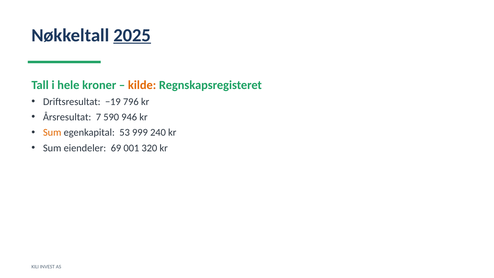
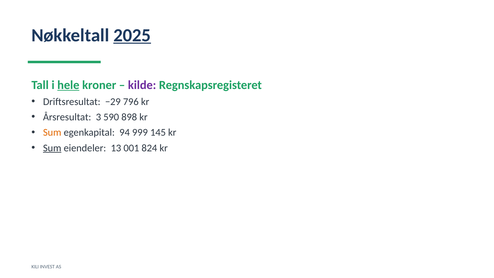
hele underline: none -> present
kilde colour: orange -> purple
−19: −19 -> −29
7: 7 -> 3
946: 946 -> 898
53: 53 -> 94
240: 240 -> 145
Sum at (52, 148) underline: none -> present
69: 69 -> 13
320: 320 -> 824
